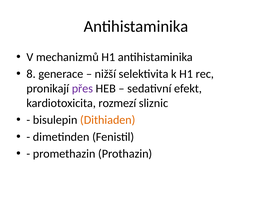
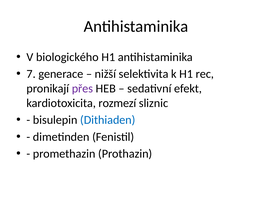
mechanizmů: mechanizmů -> biologického
8: 8 -> 7
Dithiaden colour: orange -> blue
